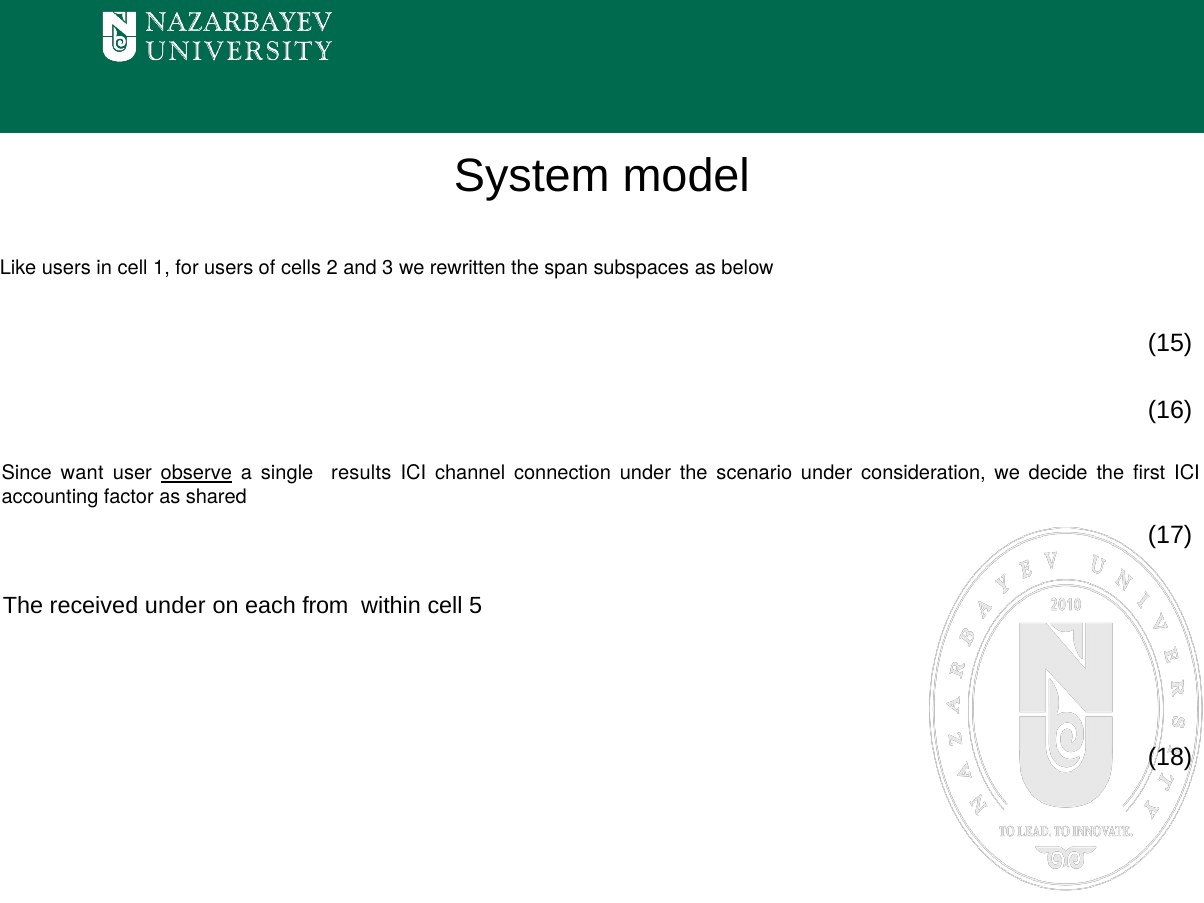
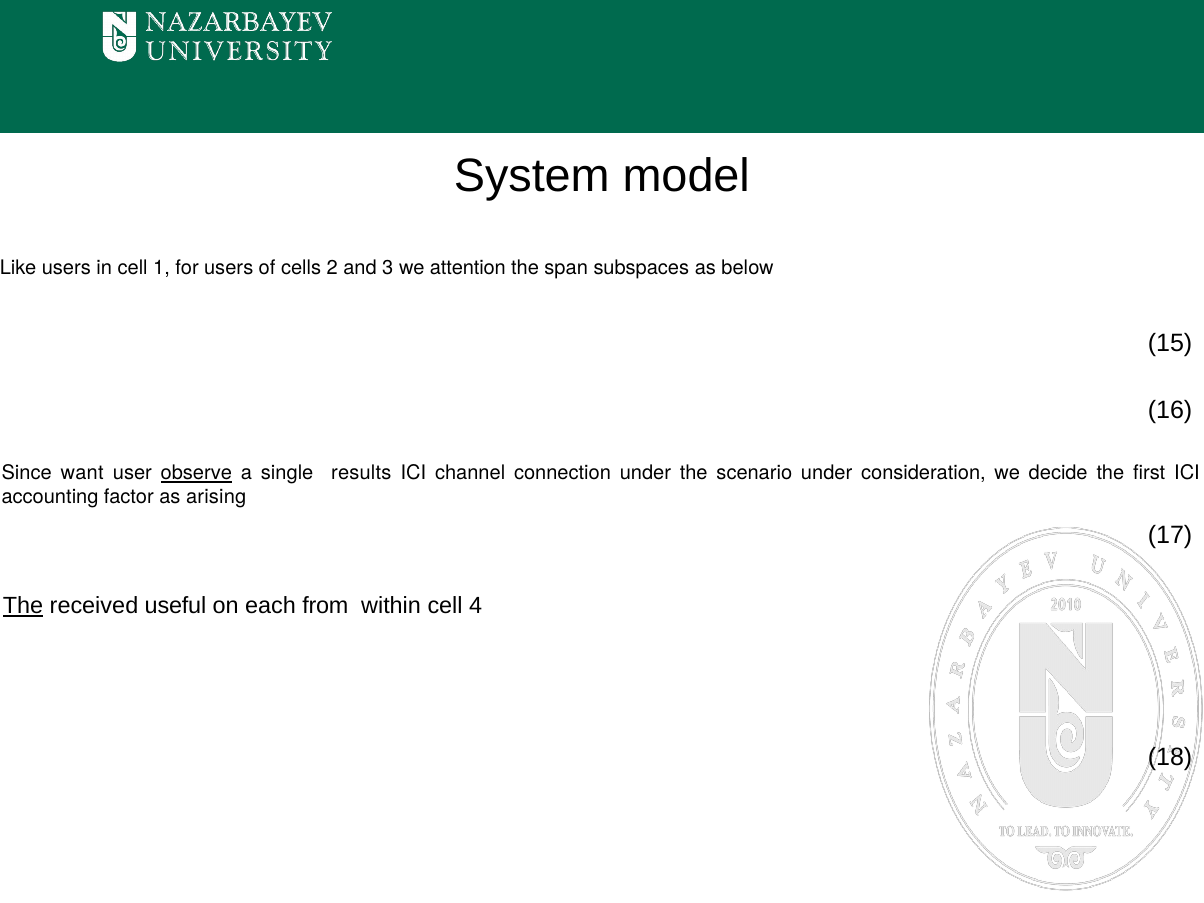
rewritten: rewritten -> attention
shared: shared -> arising
The at (23, 606) underline: none -> present
received under: under -> useful
5: 5 -> 4
